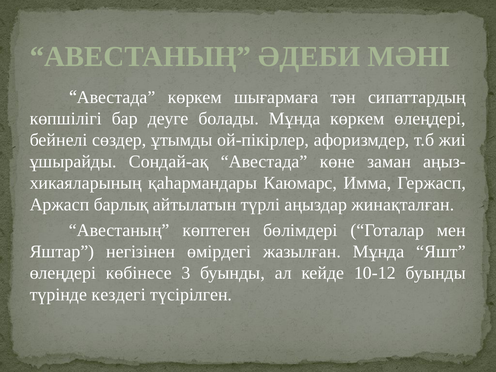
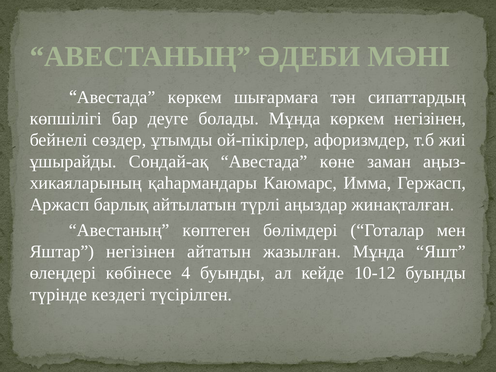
көркем өлеңдері: өлеңдері -> негізінен
өмірдегі: өмірдегі -> айтатын
3: 3 -> 4
